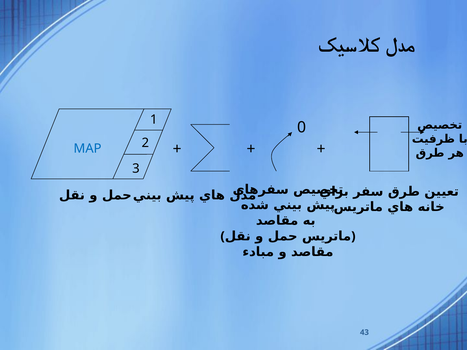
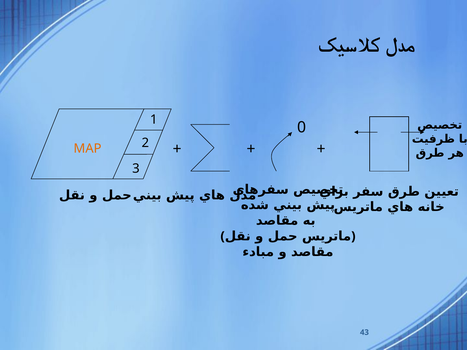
MAP colour: blue -> orange
